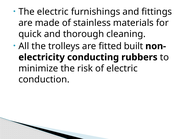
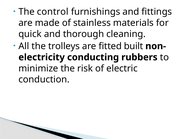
The electric: electric -> control
